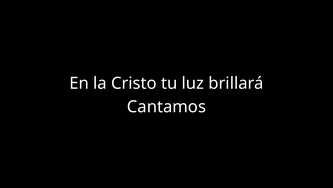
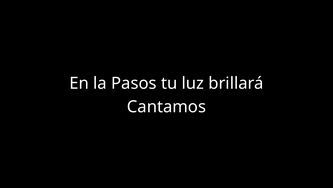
Cristo: Cristo -> Pasos
